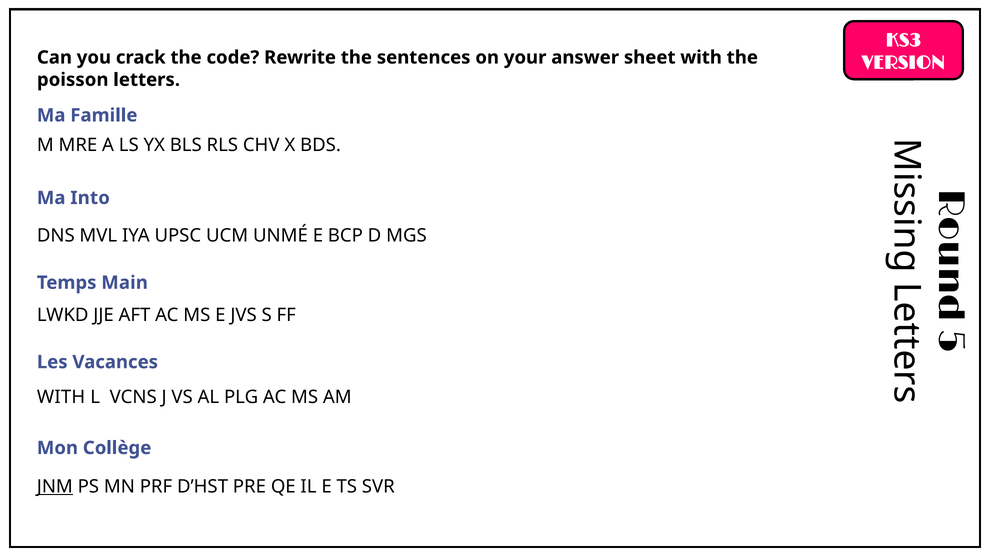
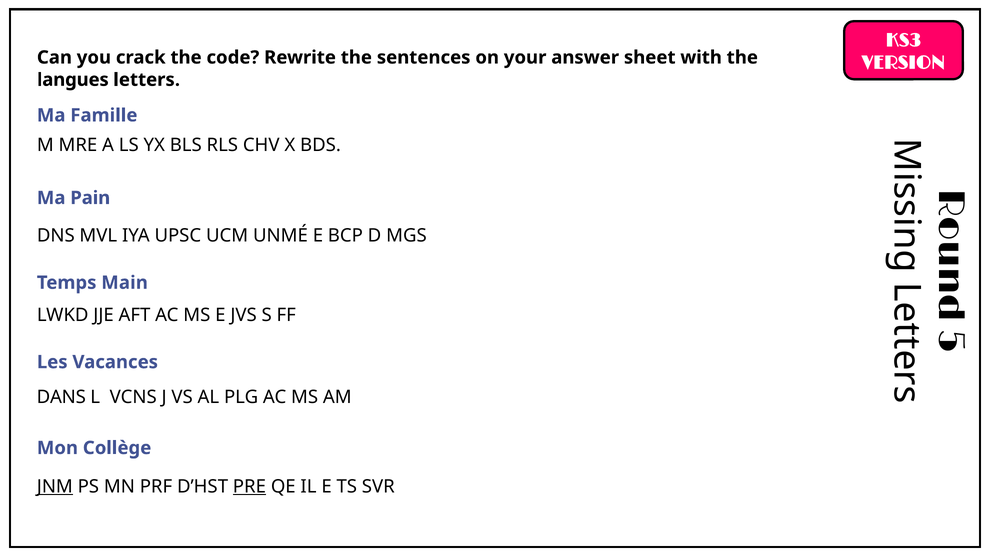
poisson: poisson -> langues
Into: Into -> Pain
WITH at (61, 398): WITH -> DANS
PRE underline: none -> present
